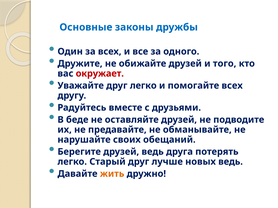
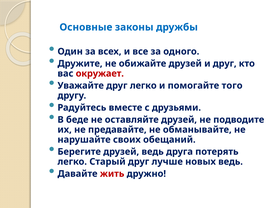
и того: того -> друг
помогайте всех: всех -> того
жить colour: orange -> red
